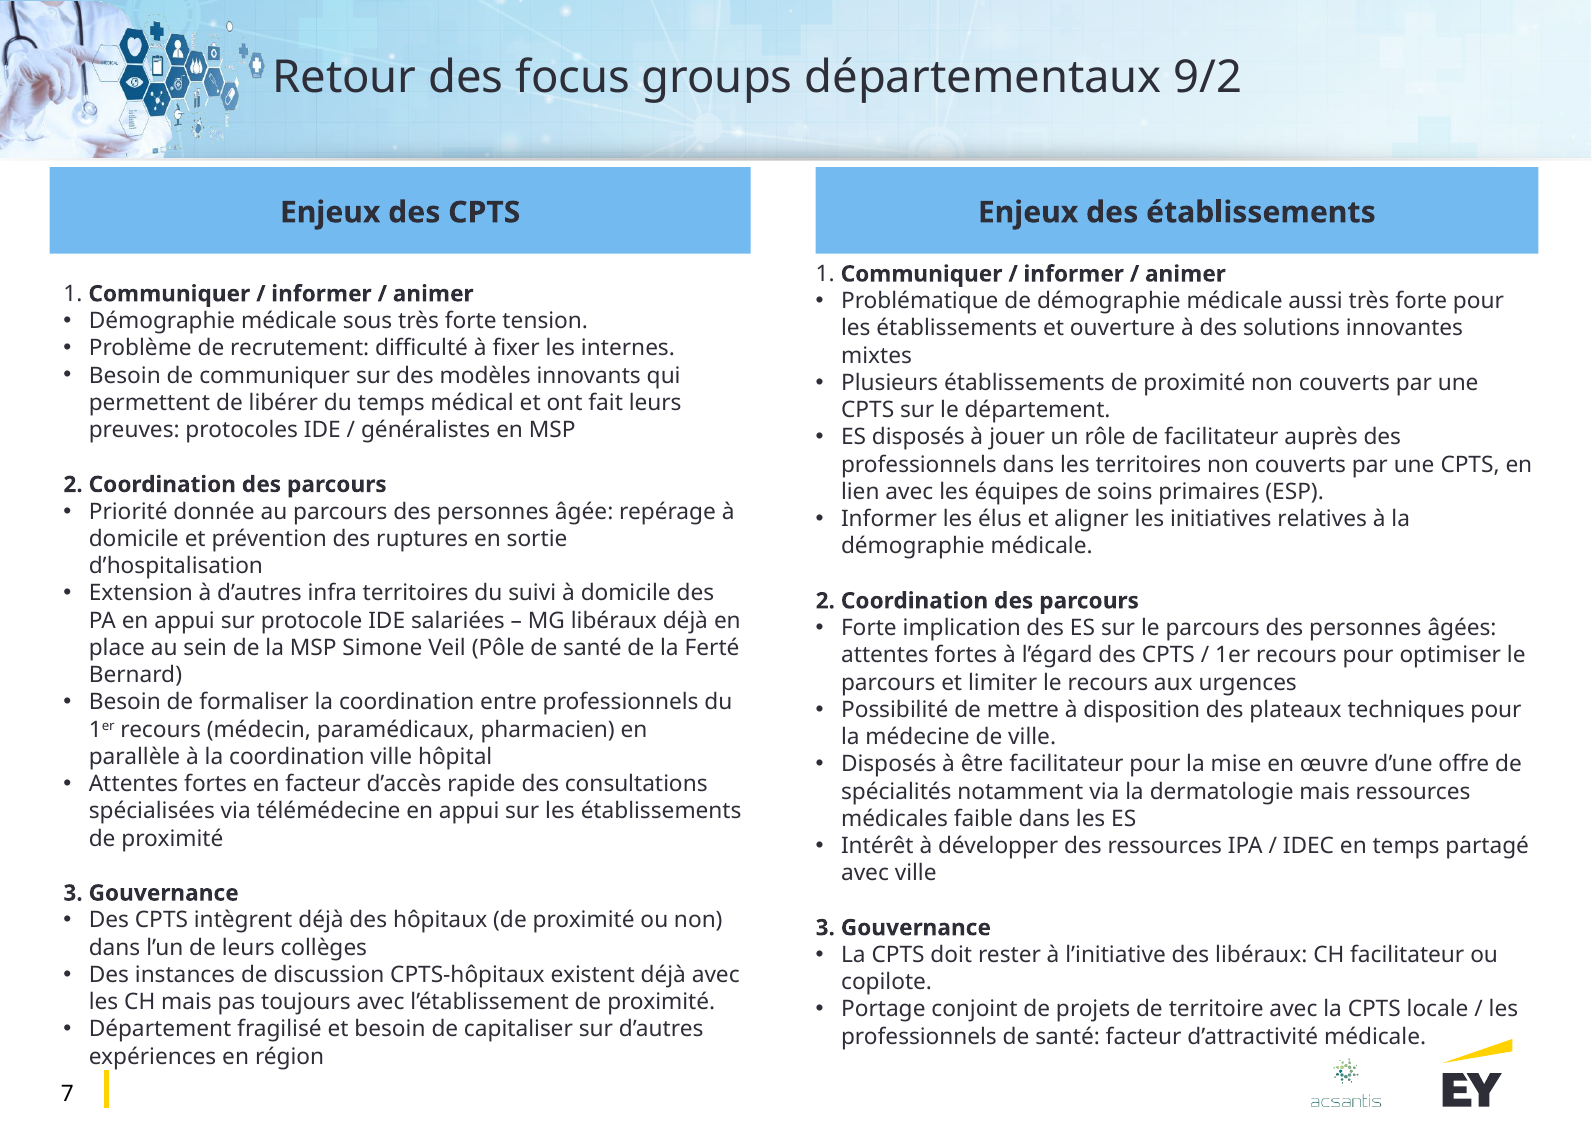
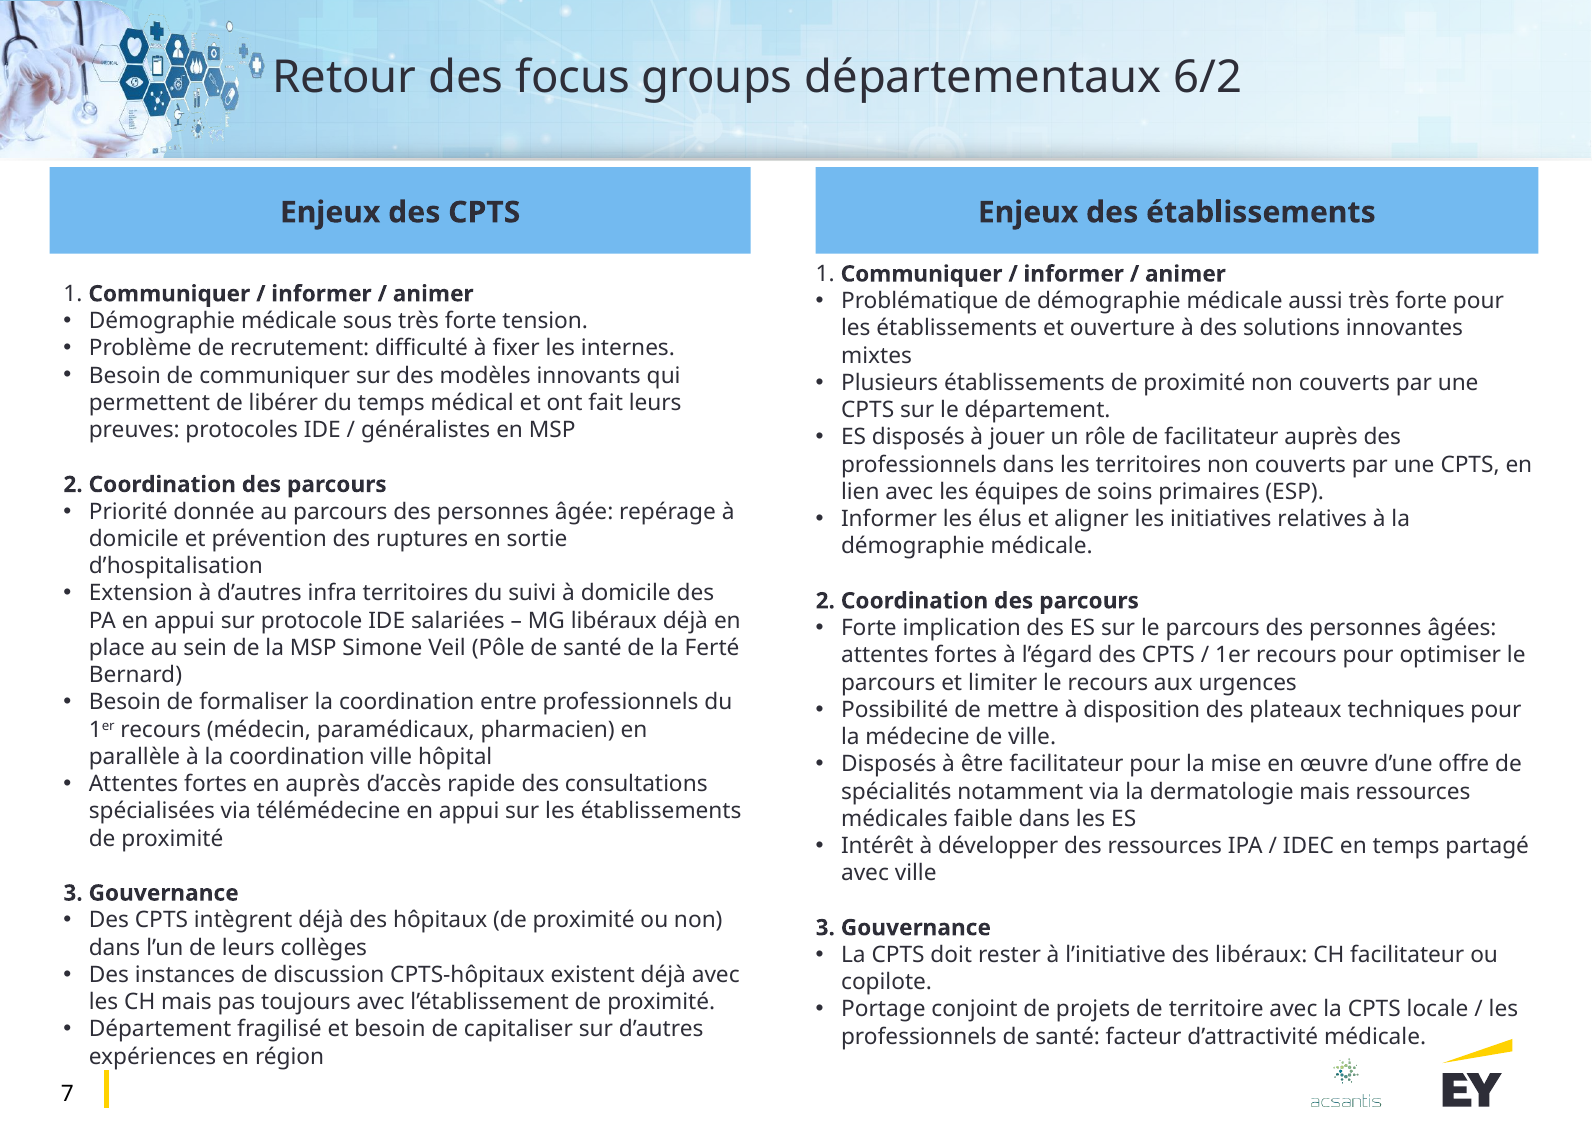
9/2: 9/2 -> 6/2
en facteur: facteur -> auprès
